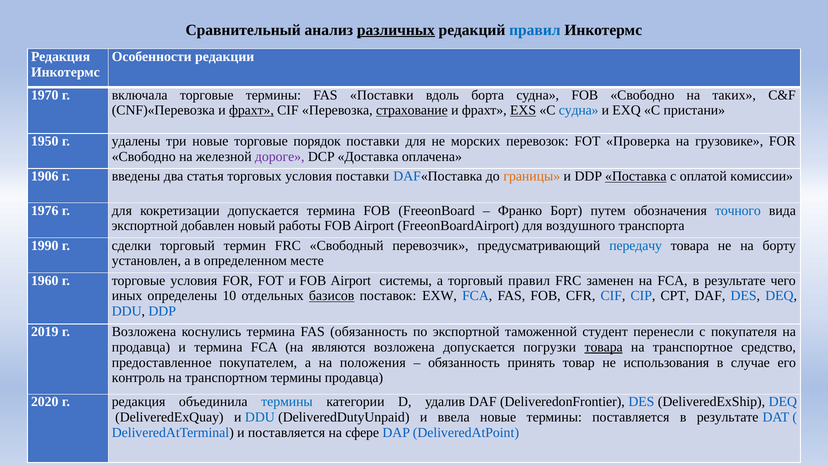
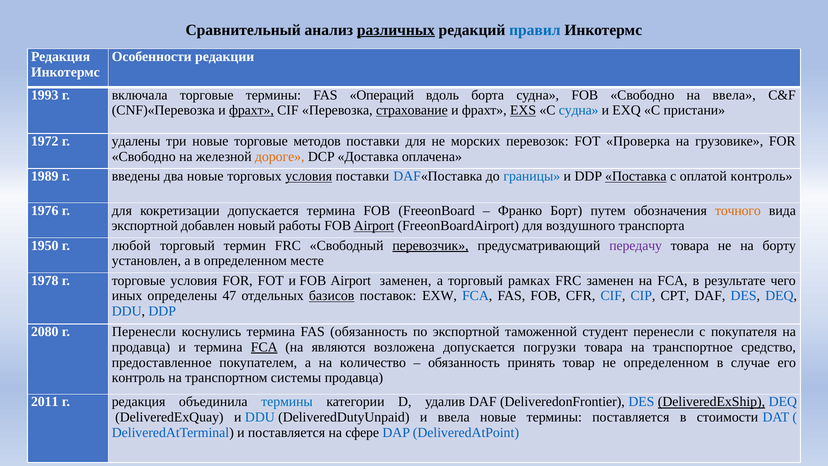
1970: 1970 -> 1993
FAS Поставки: Поставки -> Операций
на таких: таких -> ввела
1950: 1950 -> 1972
порядок: порядок -> методов
дороге colour: purple -> orange
1906: 1906 -> 1989
два статья: статья -> новые
условия at (309, 176) underline: none -> present
границы colour: orange -> blue
оплатой комиссии: комиссии -> контроль
точного colour: blue -> orange
Airport at (374, 226) underline: none -> present
1990: 1990 -> 1950
сделки: сделки -> любой
перевозчик underline: none -> present
передачу colour: blue -> purple
1960: 1960 -> 1978
Airport системы: системы -> заменен
торговый правил: правил -> рамках
10: 10 -> 47
2019: 2019 -> 2080
г Возложена: Возложена -> Перенесли
FCA at (264, 347) underline: none -> present
товара at (604, 347) underline: present -> none
положения: положения -> количество
не использования: использования -> определенном
транспортном термины: термины -> системы
2020: 2020 -> 2011
DeliveredExShip underline: none -> present
поставляется в результате: результате -> стоимости
